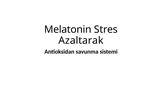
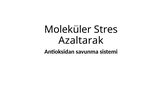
Melatonin: Melatonin -> Moleküler
